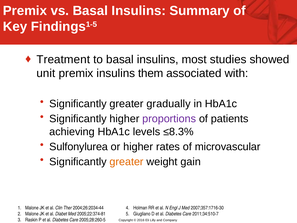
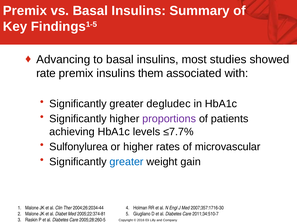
Treatment: Treatment -> Advancing
unit: unit -> rate
gradually: gradually -> degludec
≤8.3%: ≤8.3% -> ≤7.7%
greater at (127, 162) colour: orange -> blue
